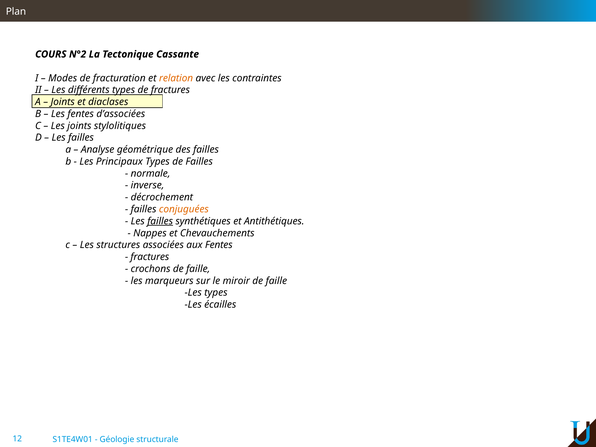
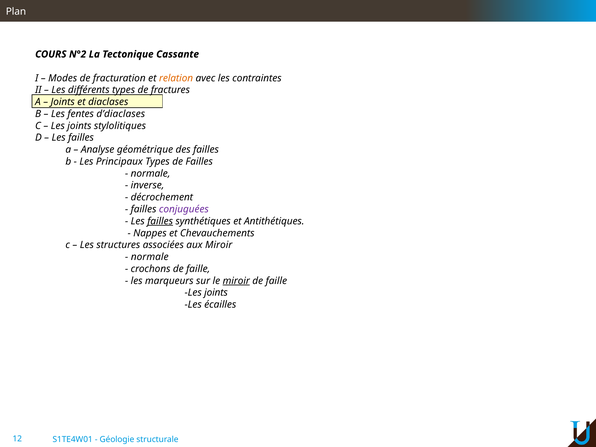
d’associées: d’associées -> d’diaclases
conjuguées colour: orange -> purple
aux Fentes: Fentes -> Miroir
fractures at (150, 257): fractures -> normale
miroir at (236, 281) underline: none -> present
types at (216, 293): types -> joints
